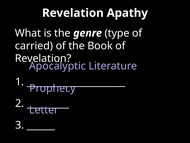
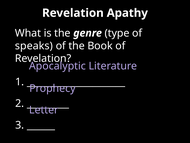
carried: carried -> speaks
